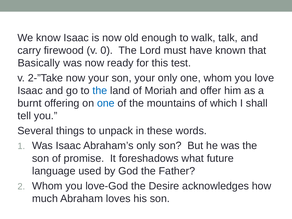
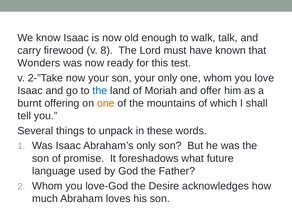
0: 0 -> 8
Basically: Basically -> Wonders
one at (106, 103) colour: blue -> orange
